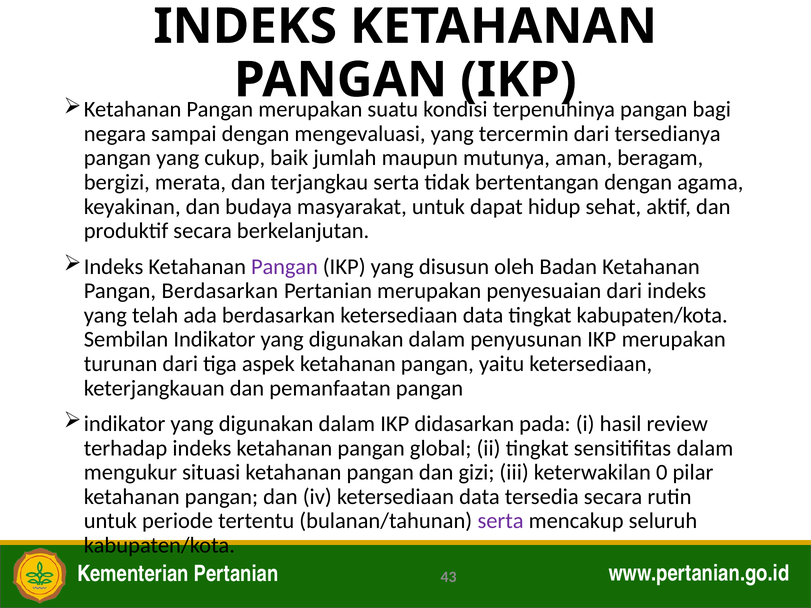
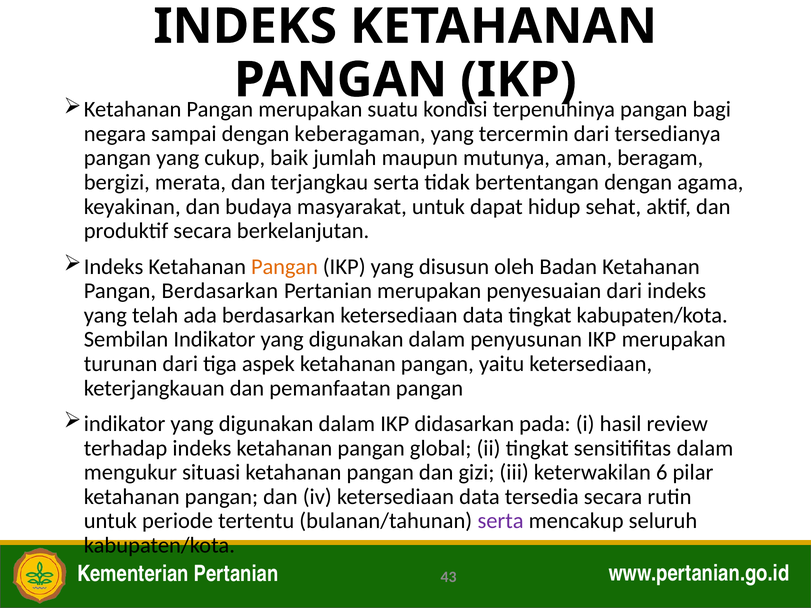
mengevaluasi: mengevaluasi -> keberagaman
Pangan at (284, 267) colour: purple -> orange
0: 0 -> 6
